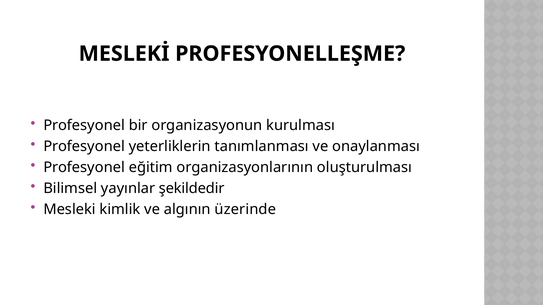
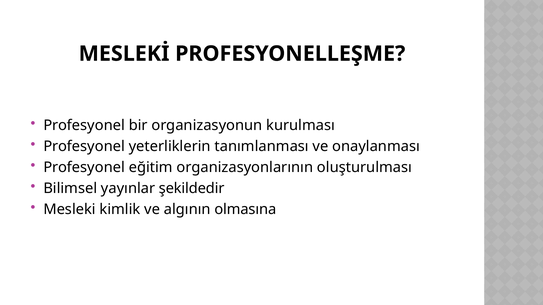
üzerinde: üzerinde -> olmasına
